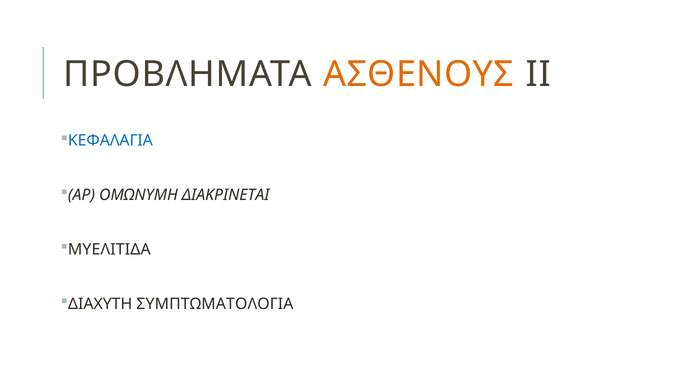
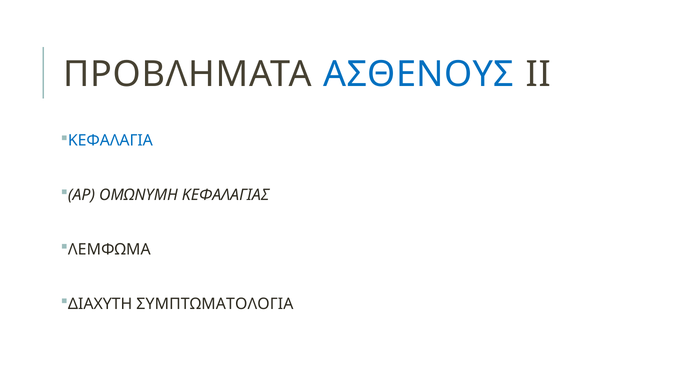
ΑΣΘΕΝΟΥΣ colour: orange -> blue
ΔΙΑΚΡΙΝΕΤΑΙ: ΔΙΑΚΡΙΝΕΤΑΙ -> ΚΕΦΑΛΑΓΙΑΣ
ΜΥΕΛΙΤΙΔΑ: ΜΥΕΛΙΤΙΔΑ -> ΛΕΜΦΩΜΑ
